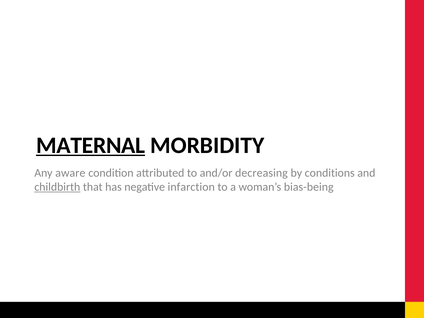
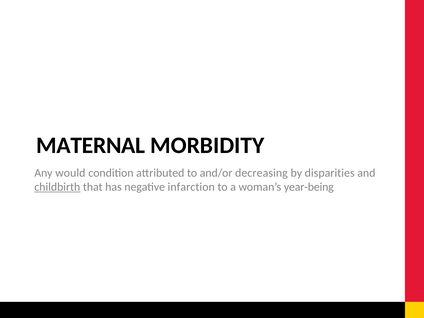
MATERNAL underline: present -> none
aware: aware -> would
conditions: conditions -> disparities
bias-being: bias-being -> year-being
